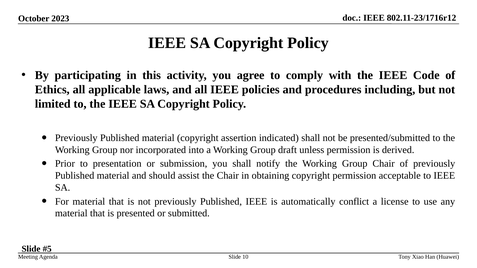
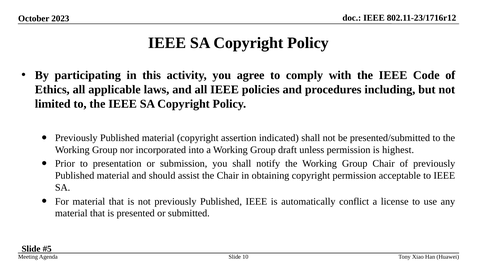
derived: derived -> highest
